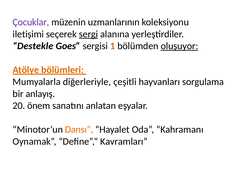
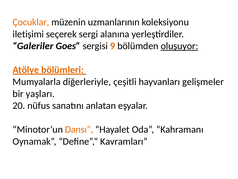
Çocuklar colour: purple -> orange
sergi underline: present -> none
Destekle: Destekle -> Galeriler
1: 1 -> 9
sorgulama: sorgulama -> gelişmeler
anlayış: anlayış -> yaşları
önem: önem -> nüfus
